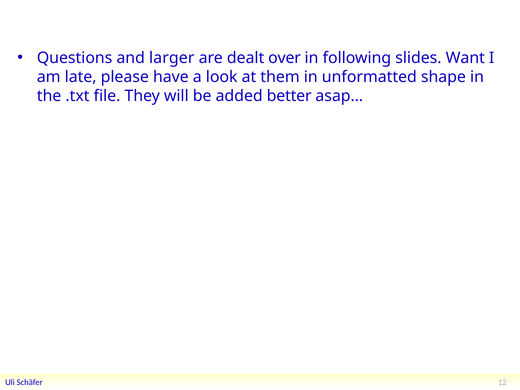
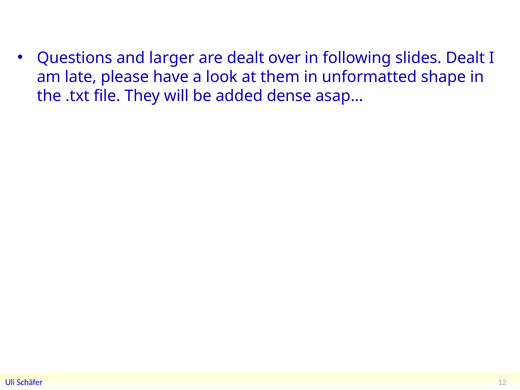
slides Want: Want -> Dealt
better: better -> dense
